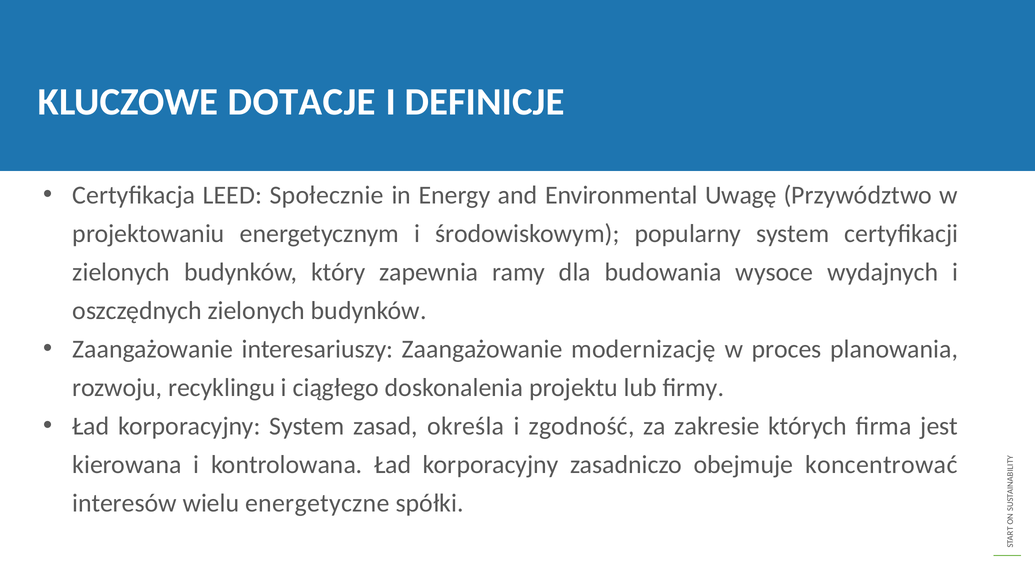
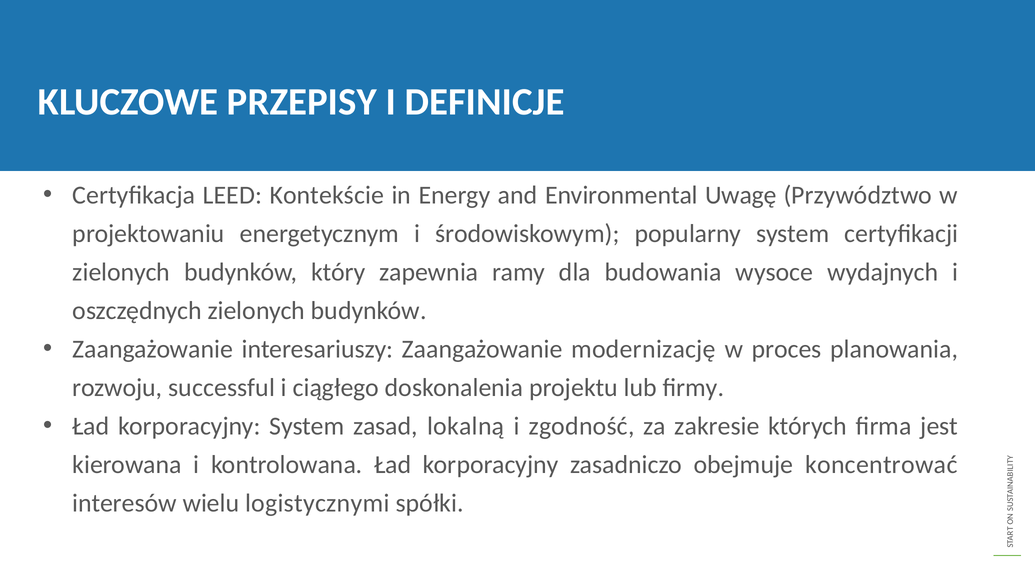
DOTACJE: DOTACJE -> PRZEPISY
Społecznie: Społecznie -> Kontekście
recyklingu: recyklingu -> successful
określa: określa -> lokalną
energetyczne: energetyczne -> logistycznymi
